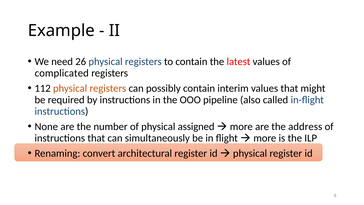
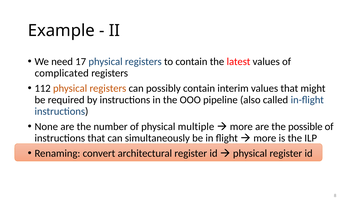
26: 26 -> 17
assigned: assigned -> multiple
address: address -> possible
